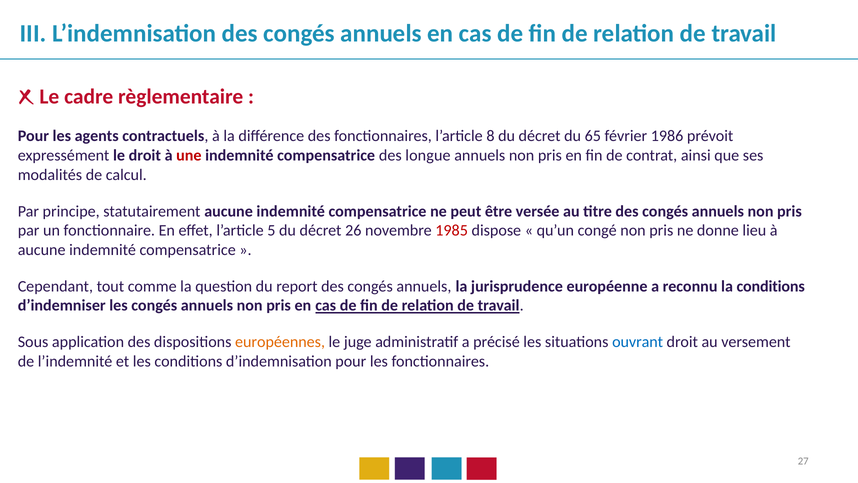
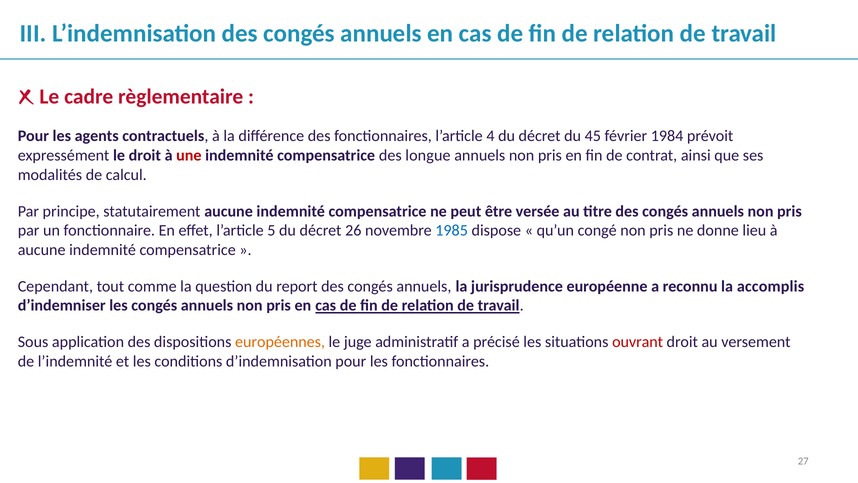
8: 8 -> 4
65: 65 -> 45
1986: 1986 -> 1984
1985 colour: red -> blue
la conditions: conditions -> accomplis
ouvrant colour: blue -> red
